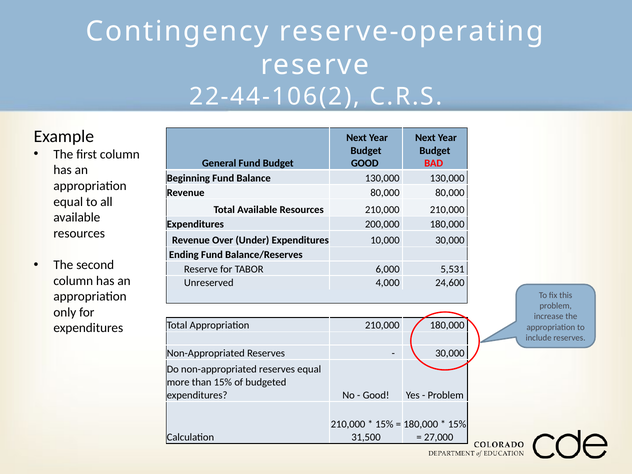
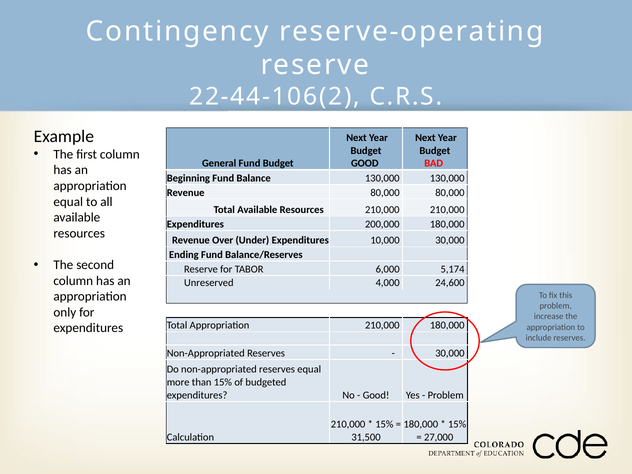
5,531: 5,531 -> 5,174
